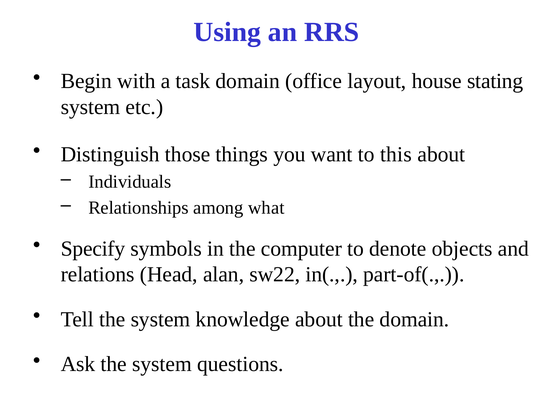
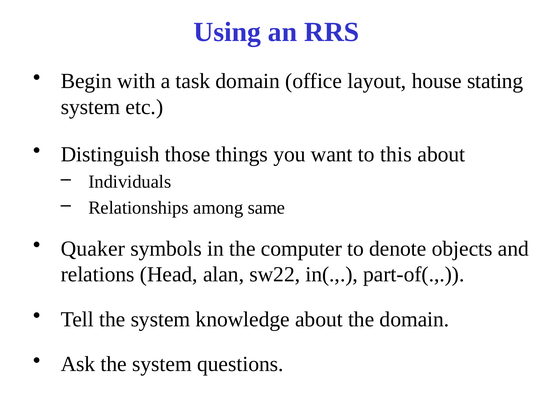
what: what -> same
Specify: Specify -> Quaker
